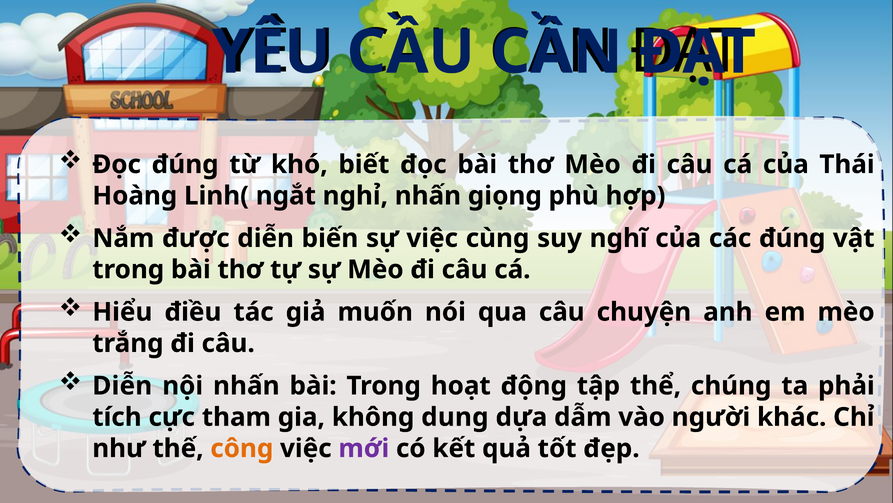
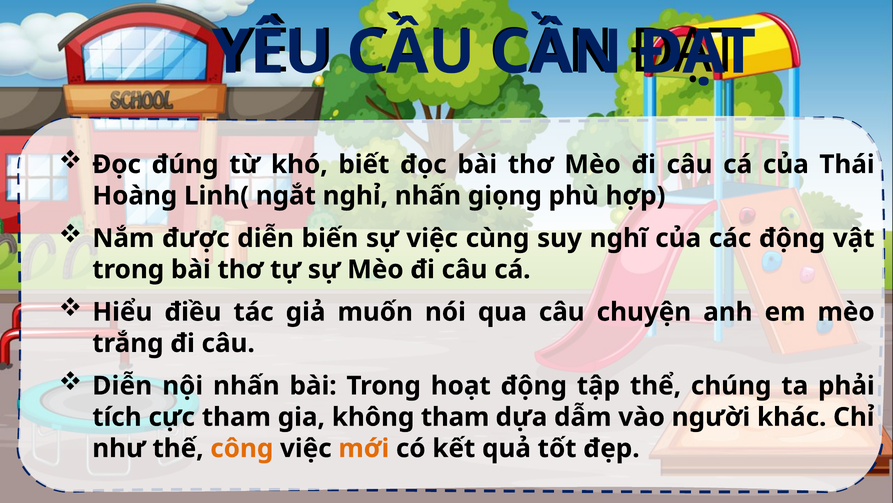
các đúng: đúng -> động
không dung: dung -> tham
mới colour: purple -> orange
